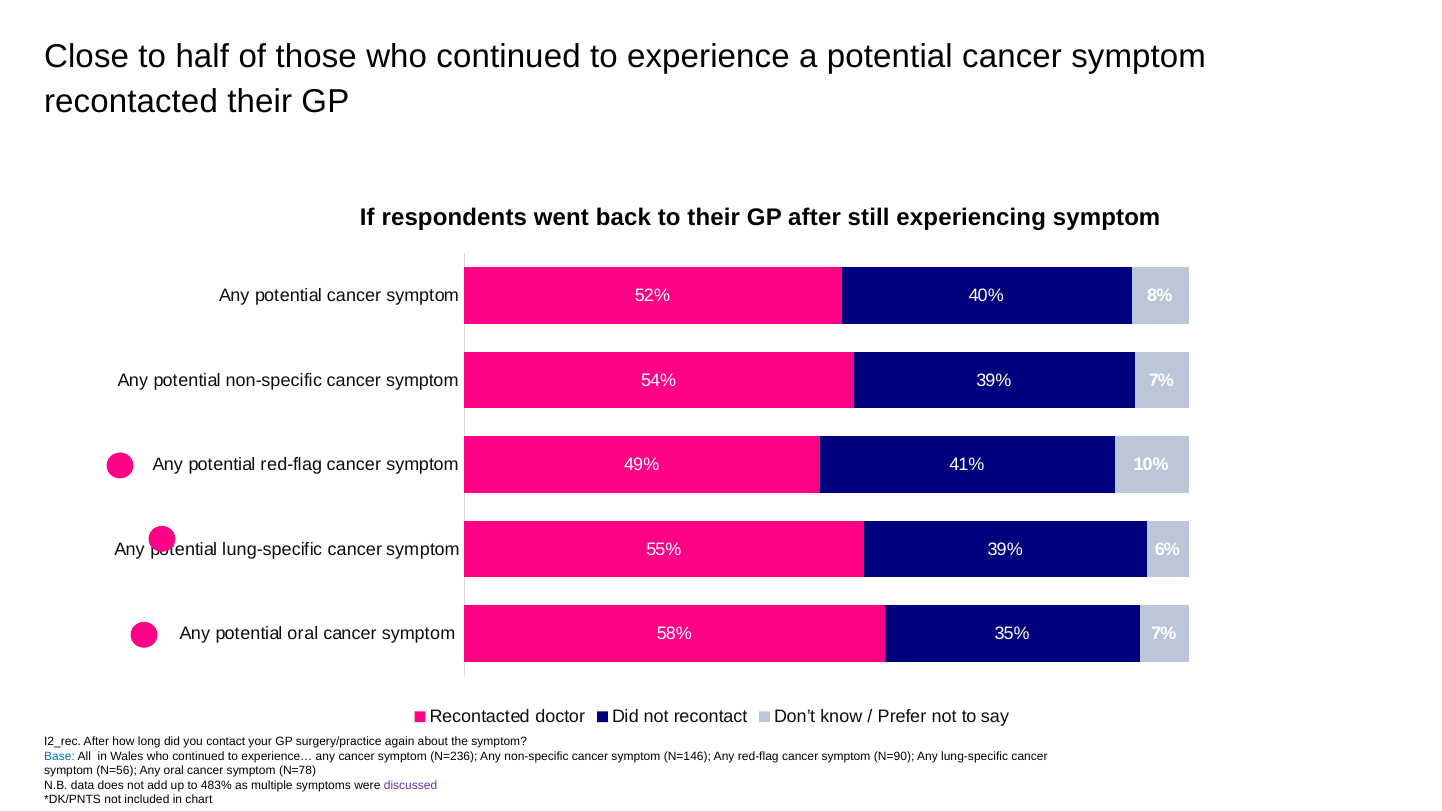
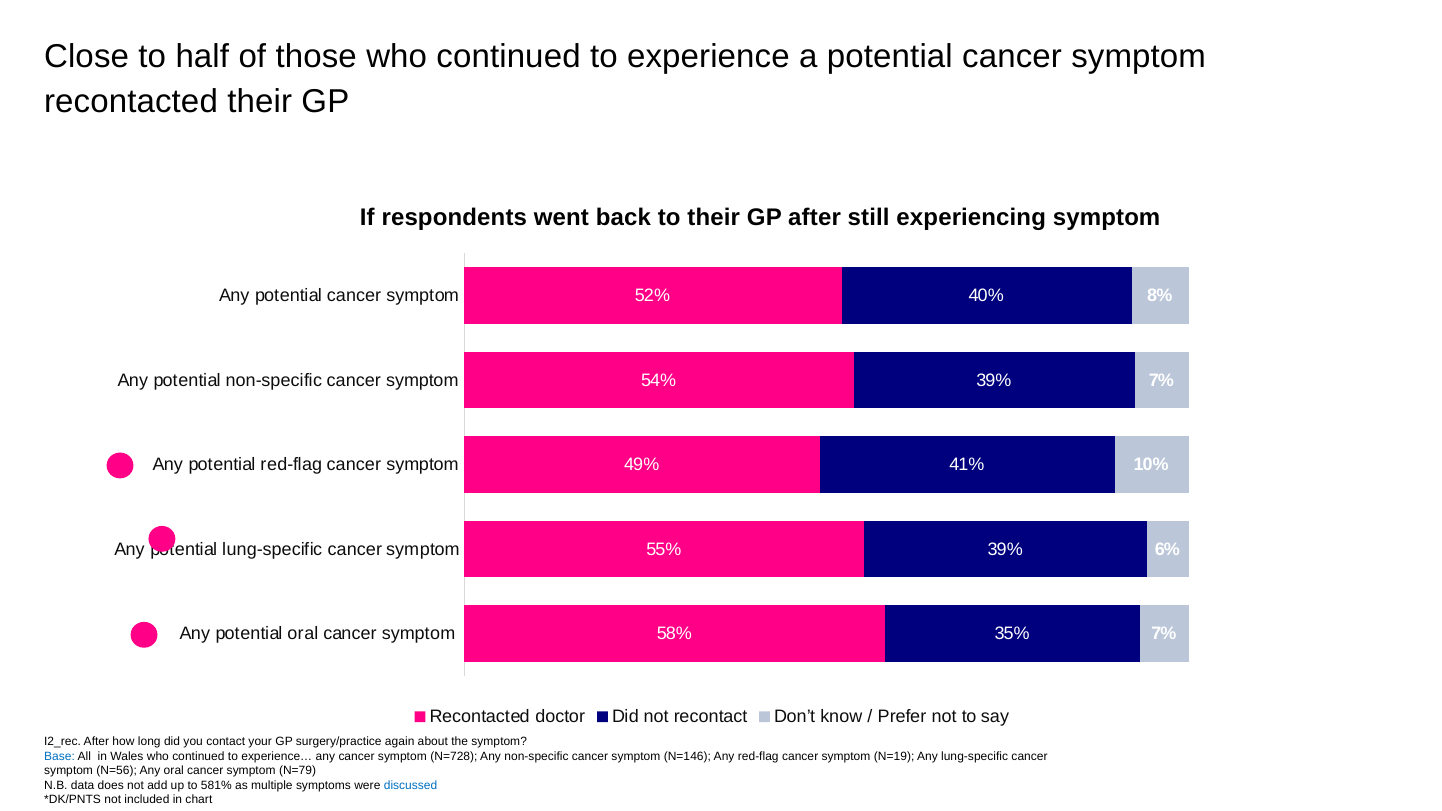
N=236: N=236 -> N=728
N=90: N=90 -> N=19
N=78: N=78 -> N=79
483%: 483% -> 581%
discussed colour: purple -> blue
